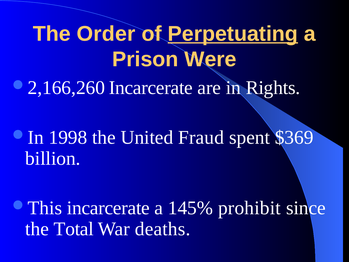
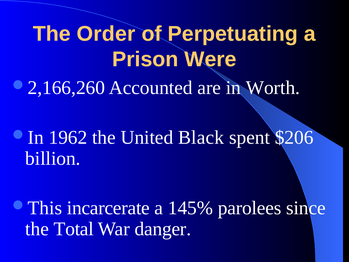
Perpetuating underline: present -> none
Incarcerate at (151, 88): Incarcerate -> Accounted
Rights: Rights -> Worth
1998: 1998 -> 1962
Fraud: Fraud -> Black
$369: $369 -> $206
prohibit: prohibit -> parolees
deaths: deaths -> danger
